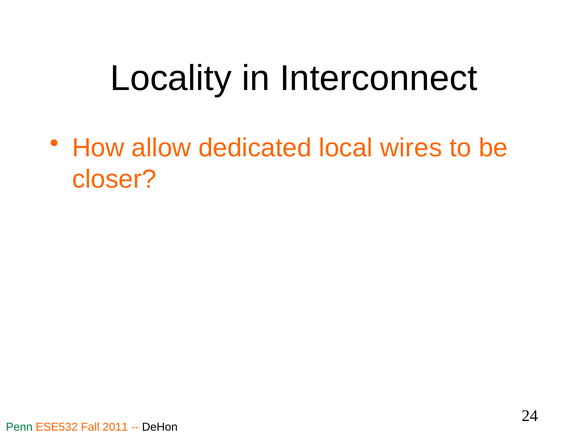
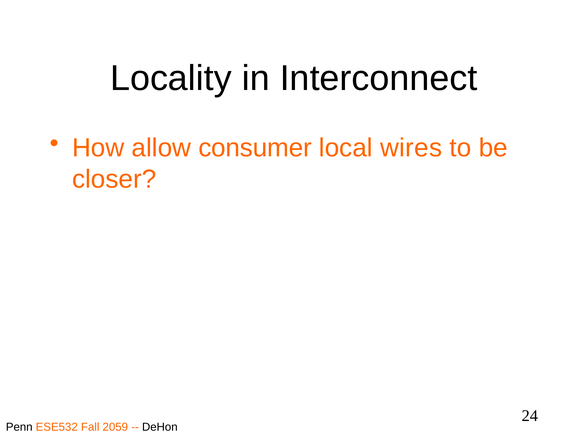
dedicated: dedicated -> consumer
Penn colour: green -> black
2011: 2011 -> 2059
